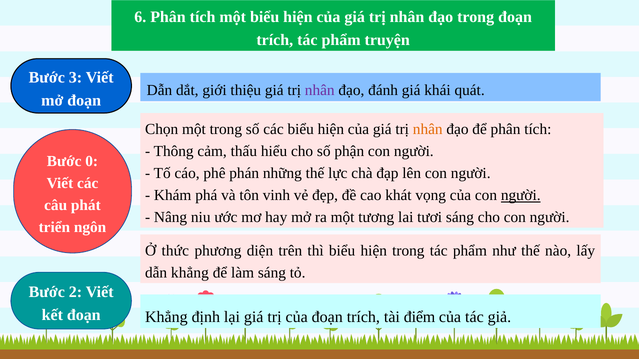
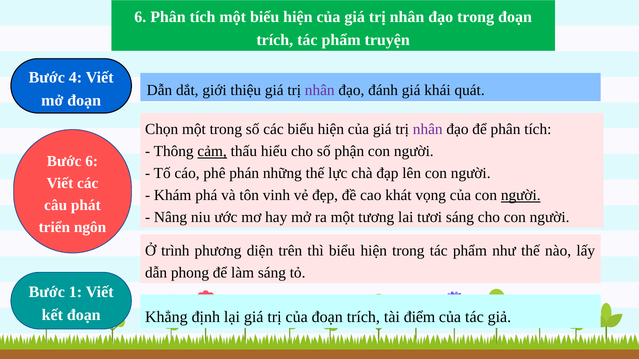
3: 3 -> 4
nhân at (428, 129) colour: orange -> purple
cảm underline: none -> present
Bước 0: 0 -> 6
thức: thức -> trình
dẫn khẳng: khẳng -> phong
2: 2 -> 1
